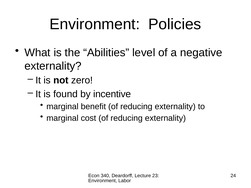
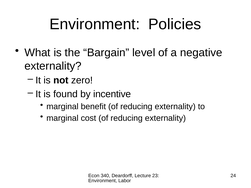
Abilities: Abilities -> Bargain
